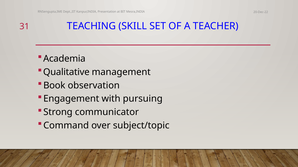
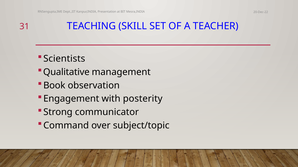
Academia: Academia -> Scientists
pursuing: pursuing -> posterity
